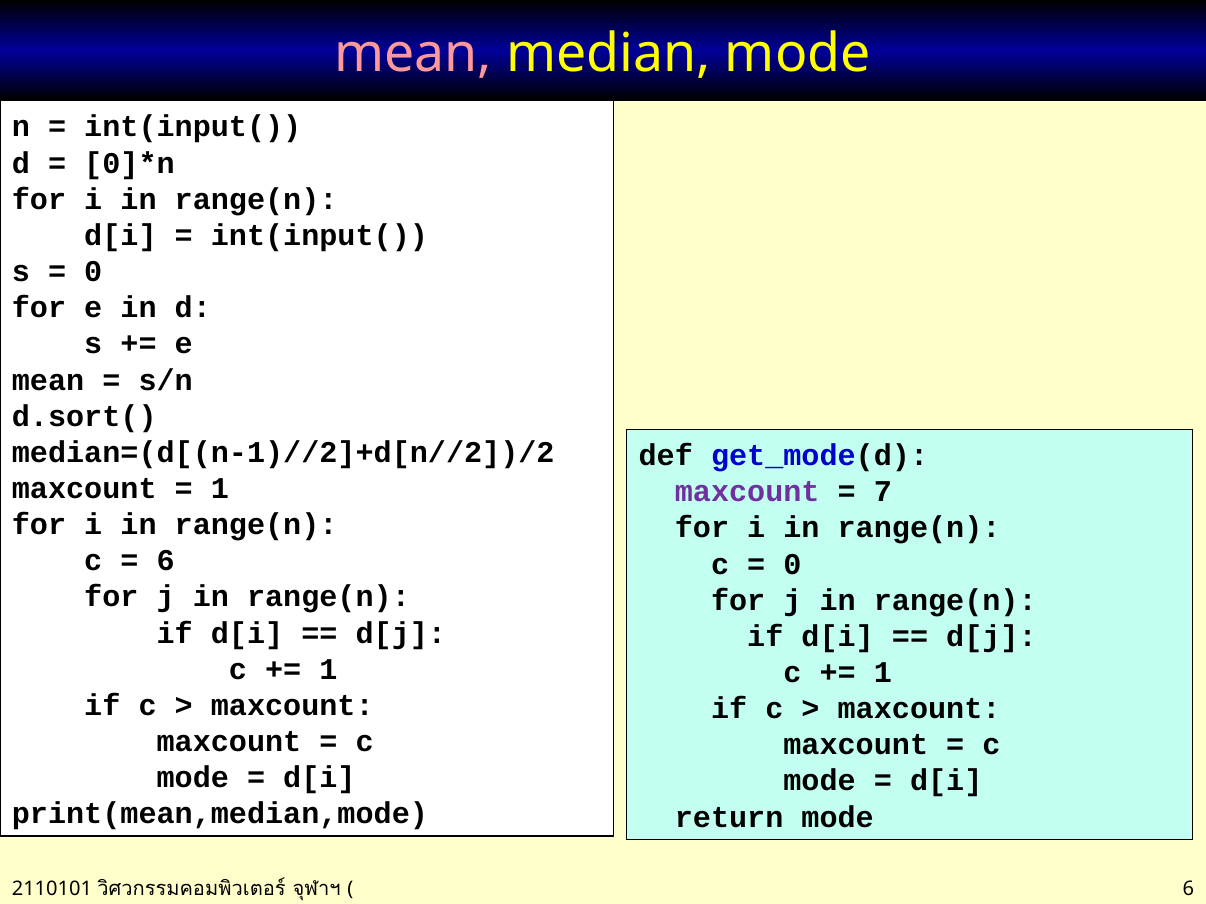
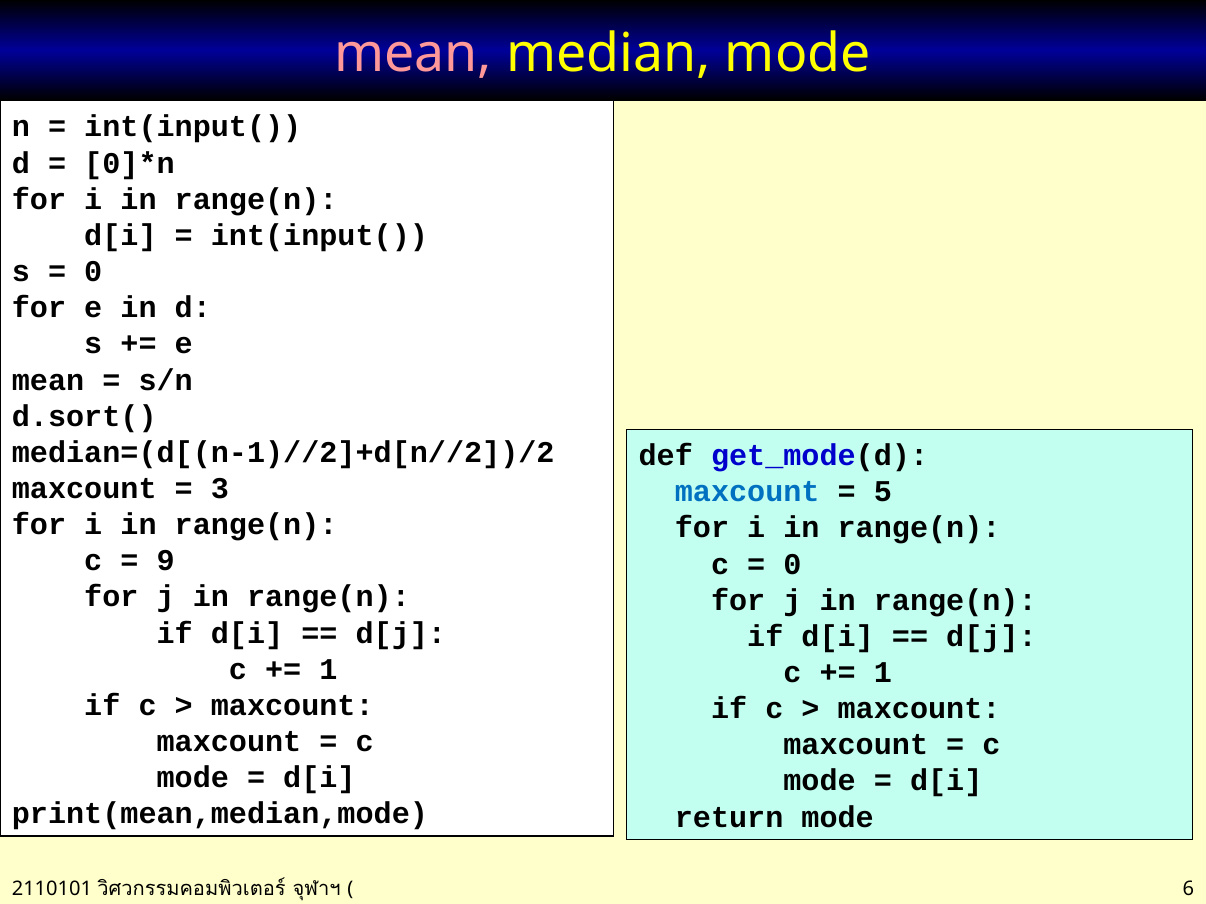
1 at (220, 489): 1 -> 3
maxcount at (747, 492) colour: purple -> blue
7: 7 -> 5
6 at (166, 561): 6 -> 9
